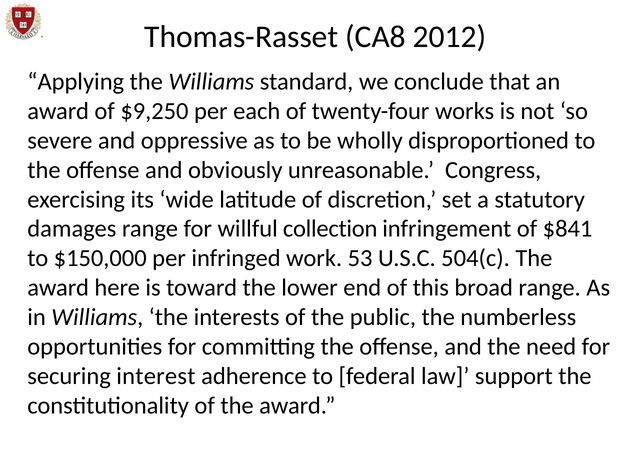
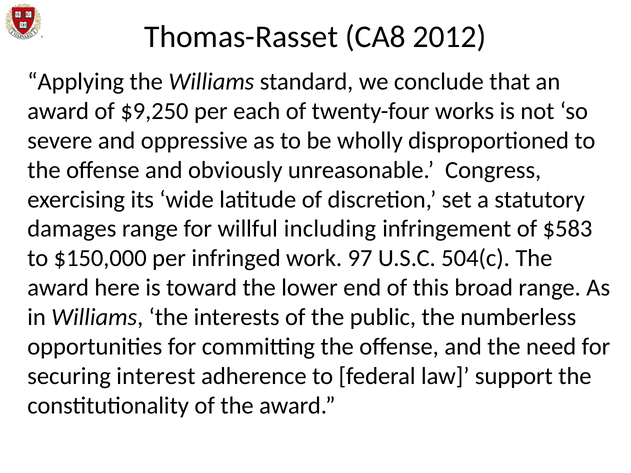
collection: collection -> including
$841: $841 -> $583
53: 53 -> 97
